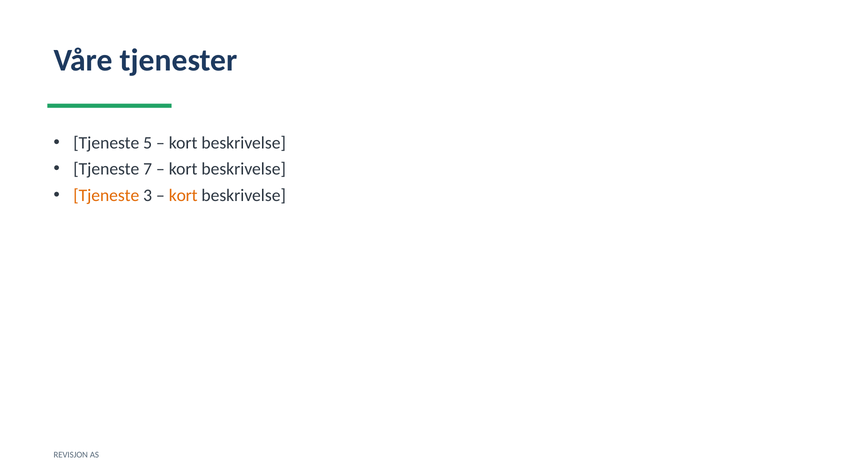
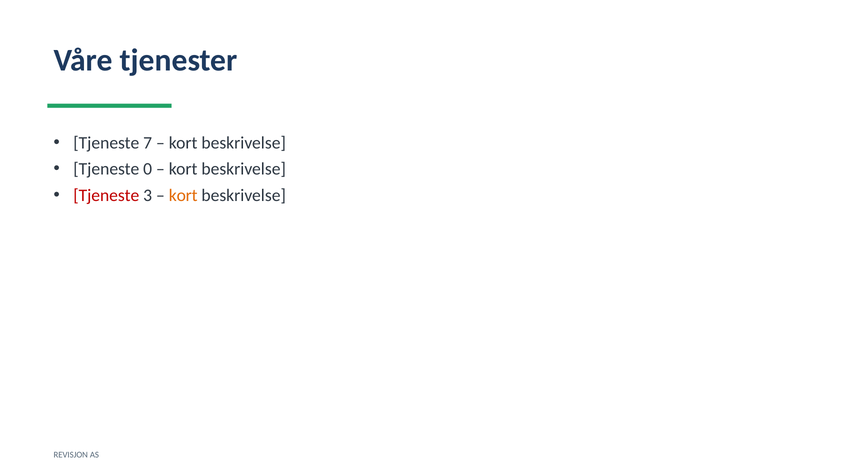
5: 5 -> 7
7: 7 -> 0
Tjeneste at (106, 195) colour: orange -> red
